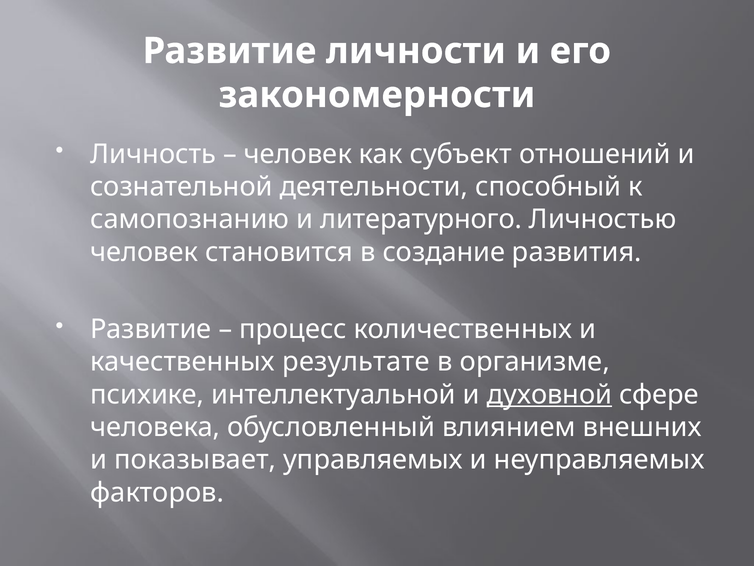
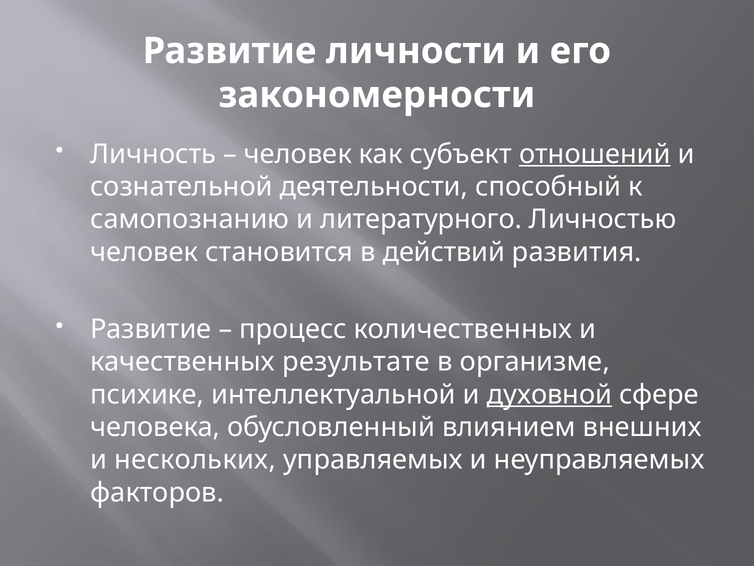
отношений underline: none -> present
создание: создание -> действий
показывает: показывает -> нескольких
